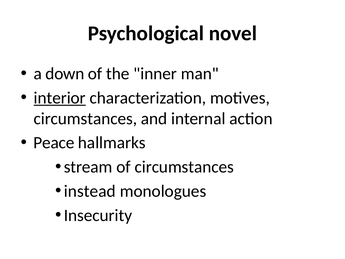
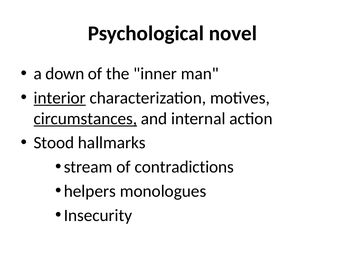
circumstances at (85, 119) underline: none -> present
Peace: Peace -> Stood
of circumstances: circumstances -> contradictions
instead: instead -> helpers
